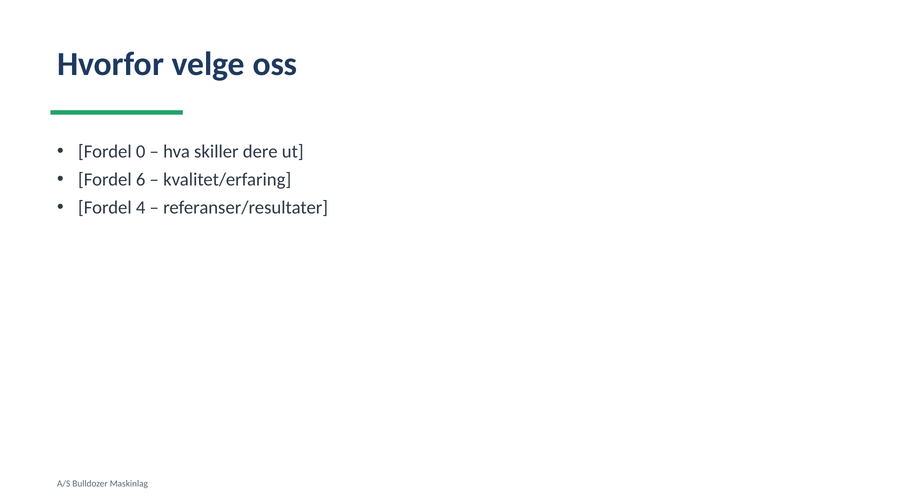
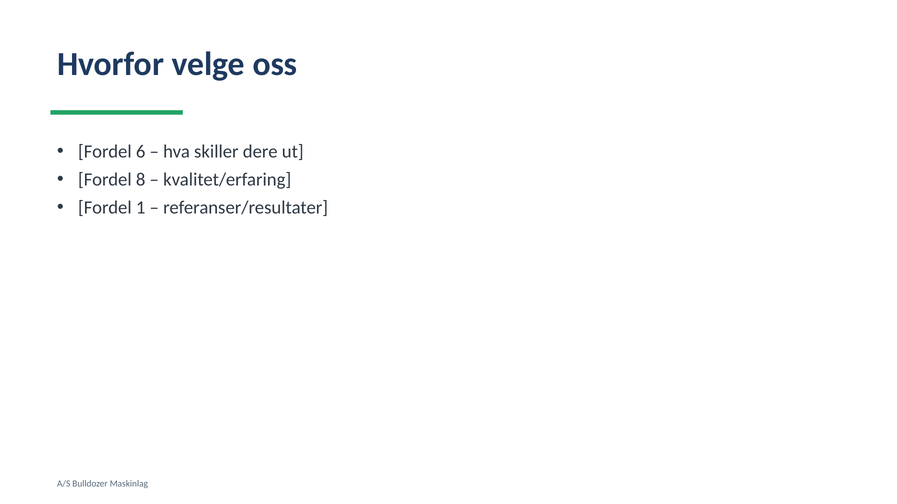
0: 0 -> 6
6: 6 -> 8
4: 4 -> 1
